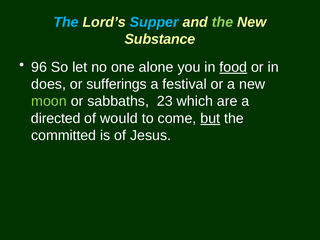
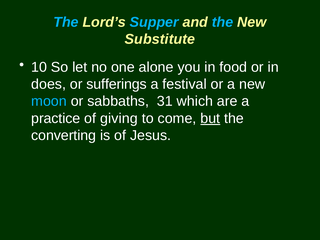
the at (223, 22) colour: light green -> light blue
Substance: Substance -> Substitute
96: 96 -> 10
food underline: present -> none
moon colour: light green -> light blue
23: 23 -> 31
directed: directed -> practice
would: would -> giving
committed: committed -> converting
